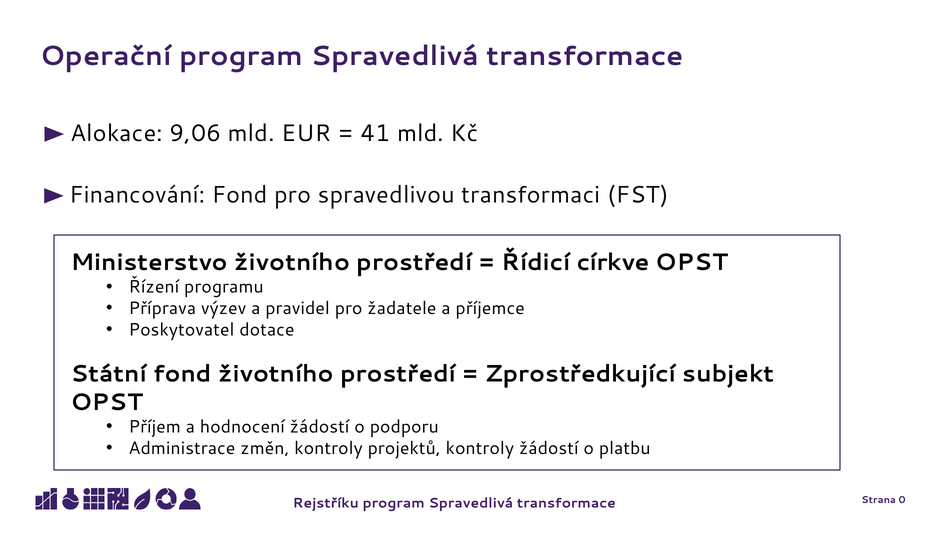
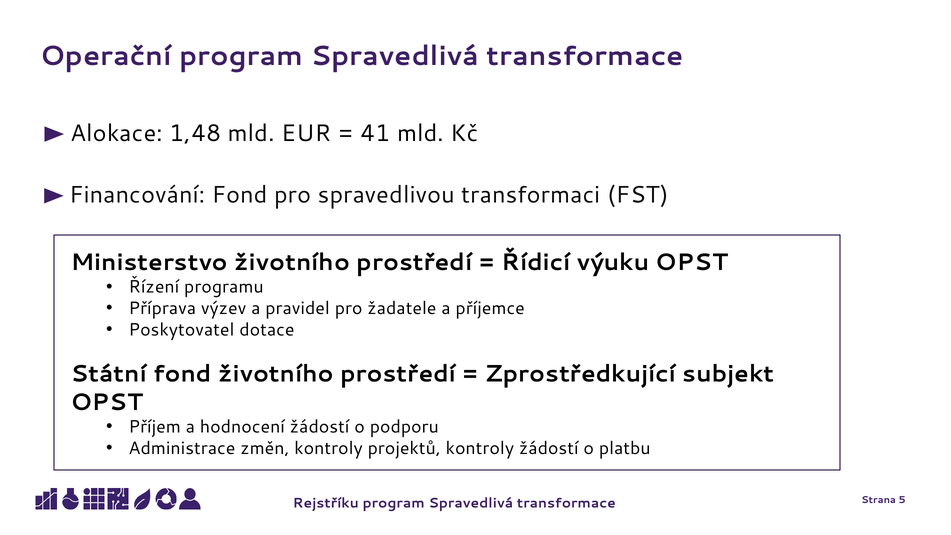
9,06: 9,06 -> 1,48
církve: církve -> výuku
0: 0 -> 5
